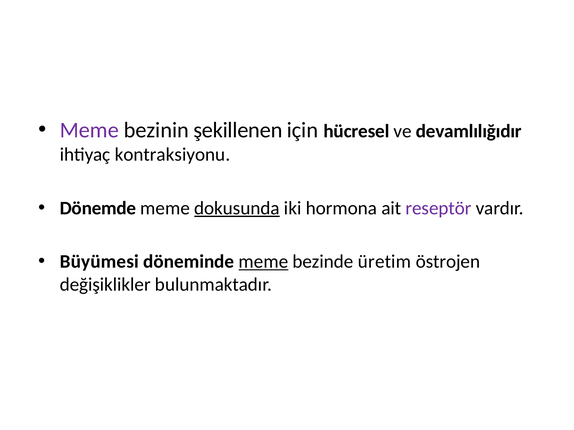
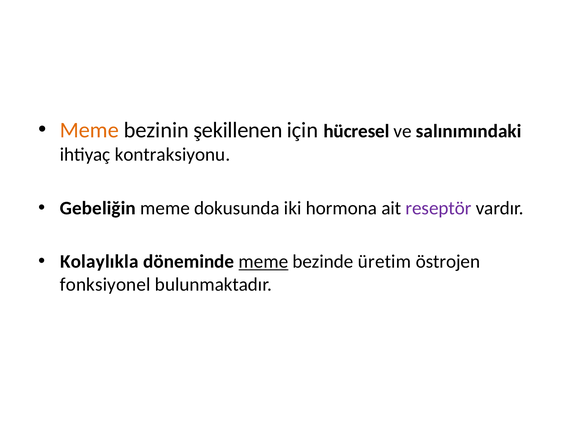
Meme at (89, 130) colour: purple -> orange
devamlılığıdır: devamlılığıdır -> salınımındaki
Dönemde: Dönemde -> Gebeliğin
dokusunda underline: present -> none
Büyümesi: Büyümesi -> Kolaylıkla
değişiklikler: değişiklikler -> fonksiyonel
